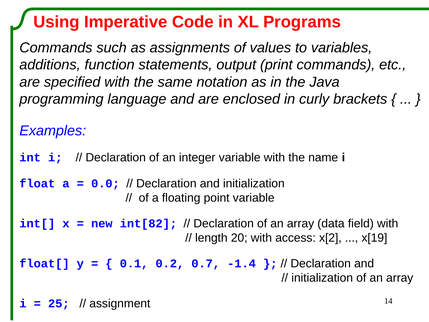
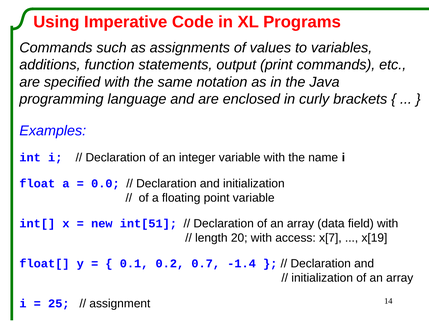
int[82: int[82 -> int[51
x[2: x[2 -> x[7
